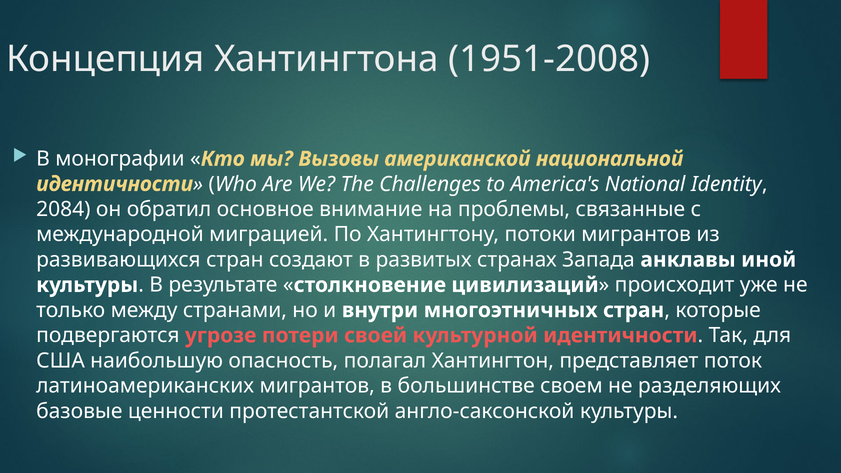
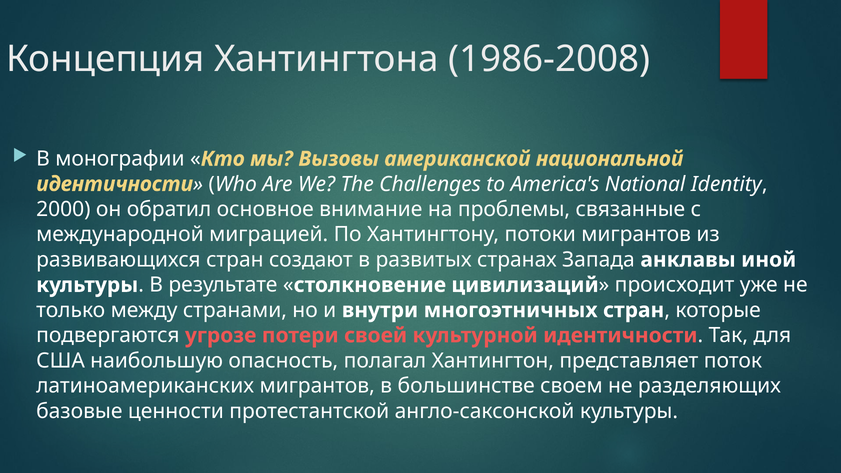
1951-2008: 1951-2008 -> 1986-2008
2084: 2084 -> 2000
